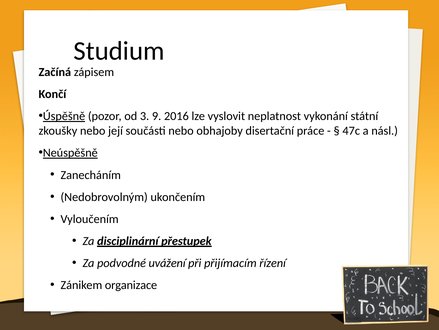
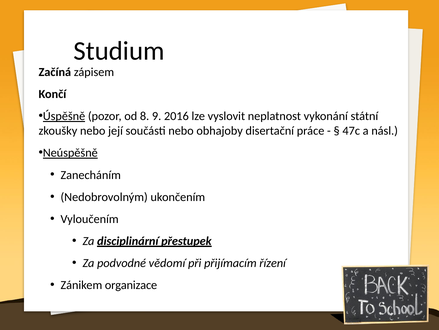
3: 3 -> 8
uvážení: uvážení -> vědomí
